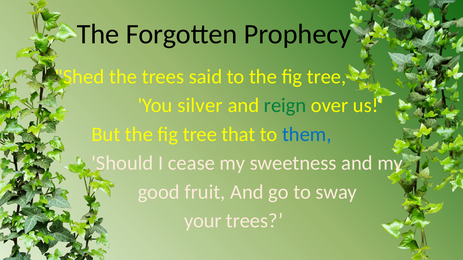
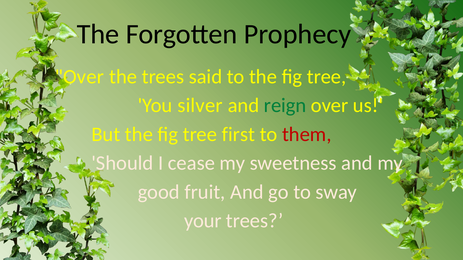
Shed at (79, 77): Shed -> Over
that: that -> first
them colour: blue -> red
